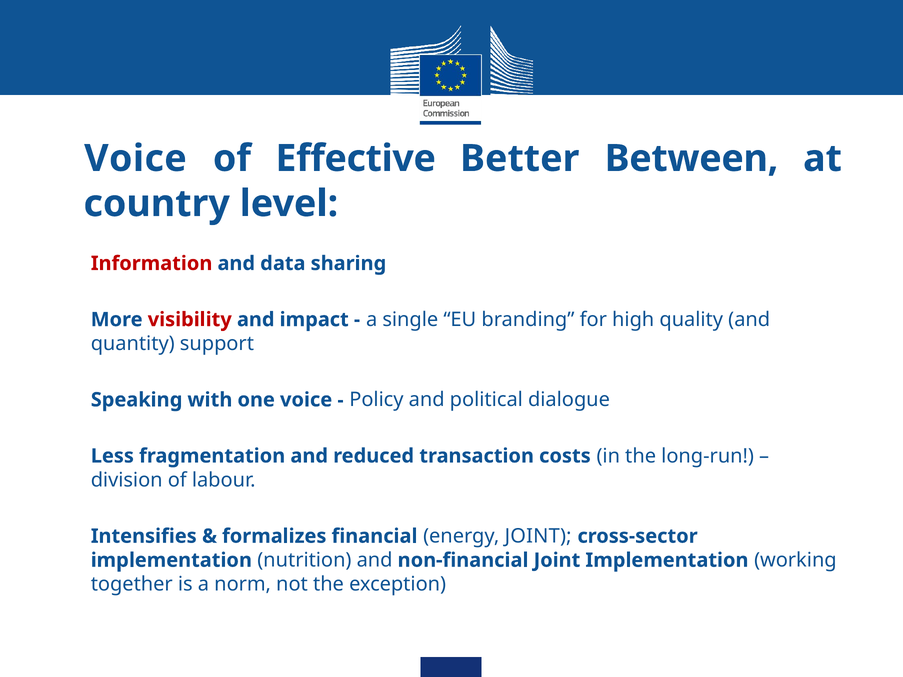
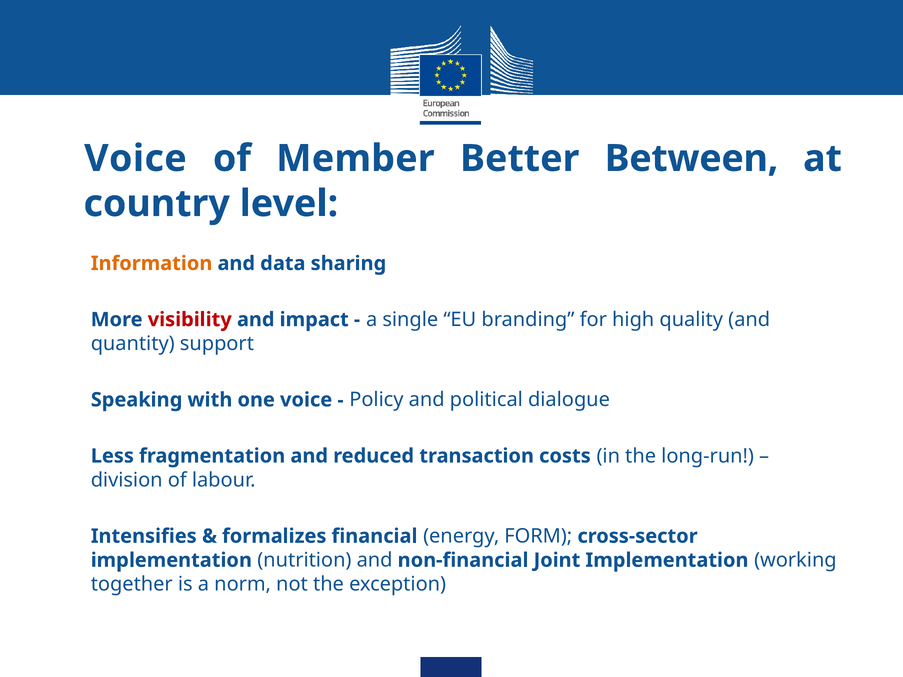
Effective: Effective -> Member
Information colour: red -> orange
energy JOINT: JOINT -> FORM
